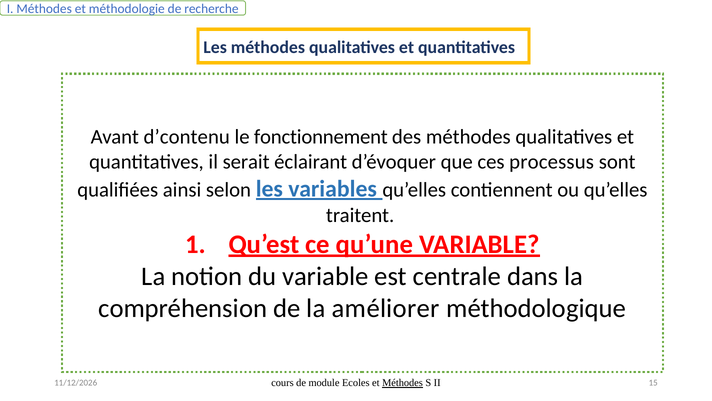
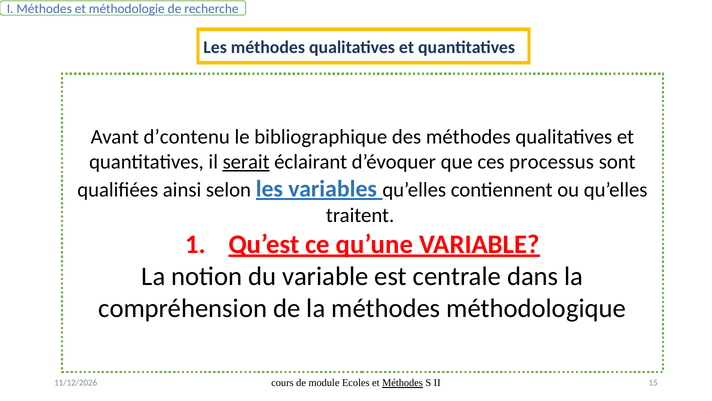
fonctionnement: fonctionnement -> bibliographique
serait underline: none -> present
la améliorer: améliorer -> méthodes
